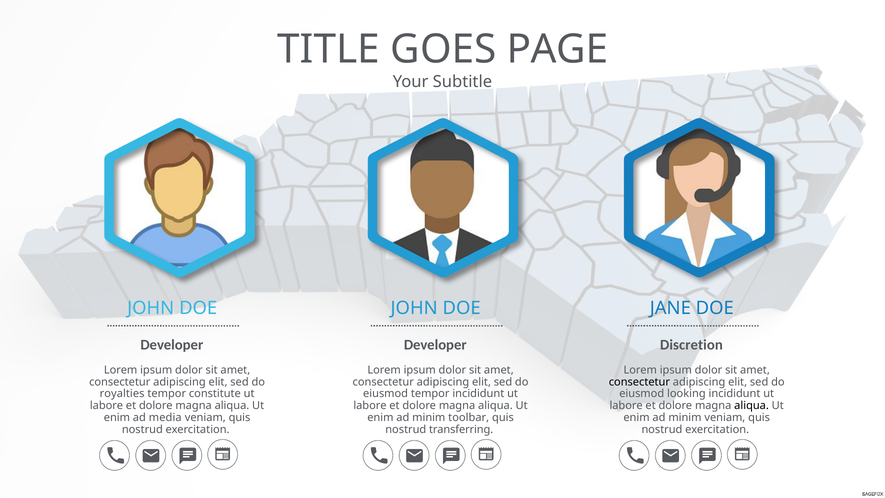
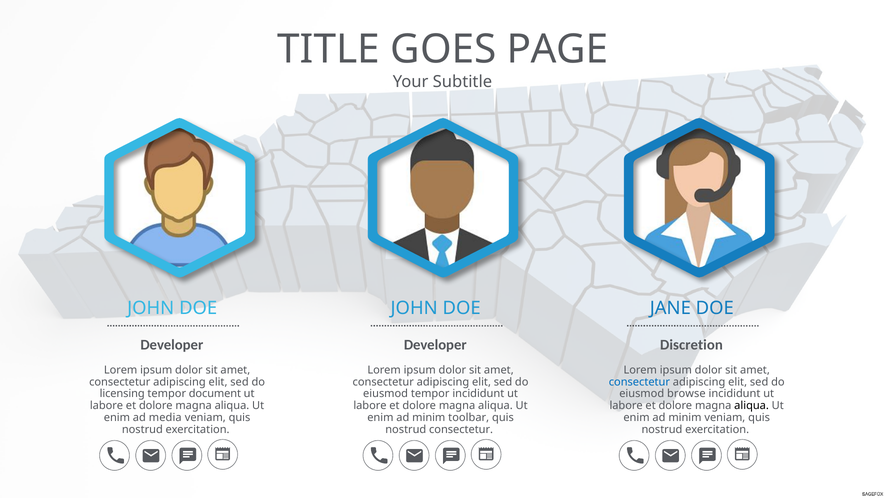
consectetur at (639, 382) colour: black -> blue
royalties: royalties -> licensing
constitute: constitute -> document
looking: looking -> browse
nostrud transferring: transferring -> consectetur
